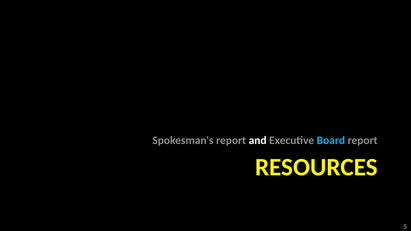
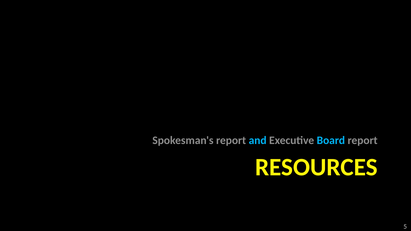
and colour: white -> light blue
